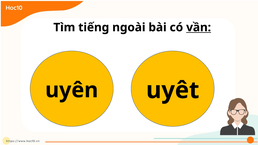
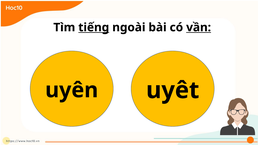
tiếng underline: none -> present
